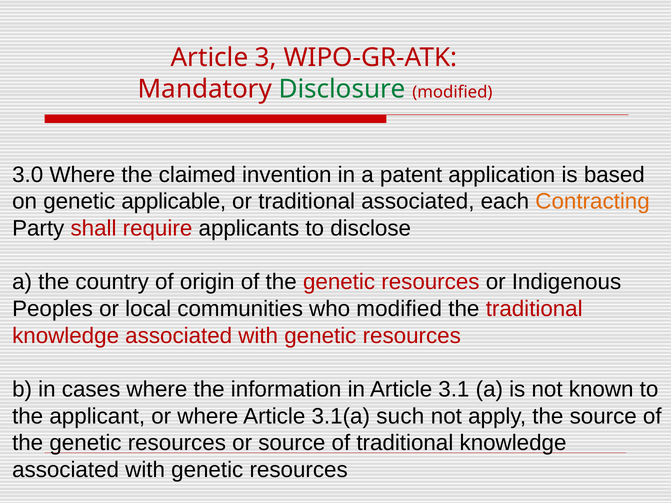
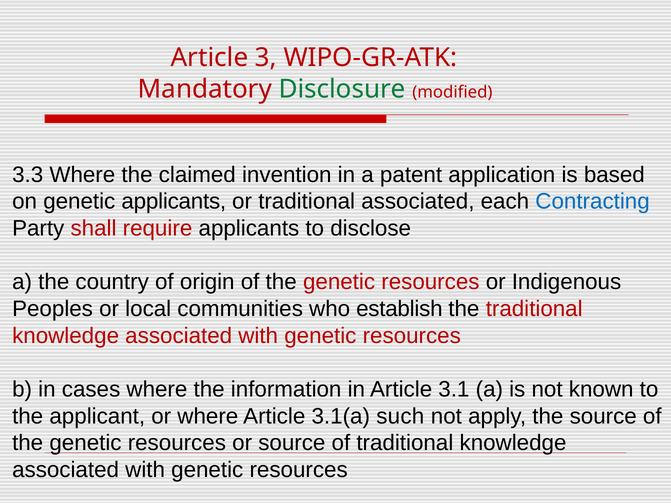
3.0: 3.0 -> 3.3
genetic applicable: applicable -> applicants
Contracting colour: orange -> blue
who modified: modified -> establish
